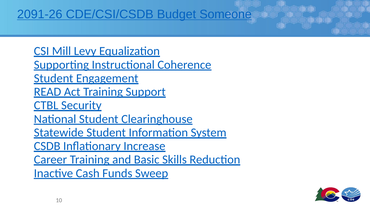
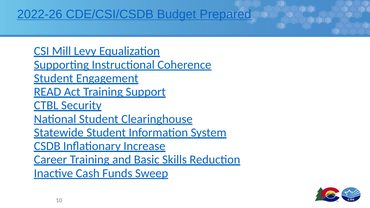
2091-26: 2091-26 -> 2022-26
Someone: Someone -> Prepared
